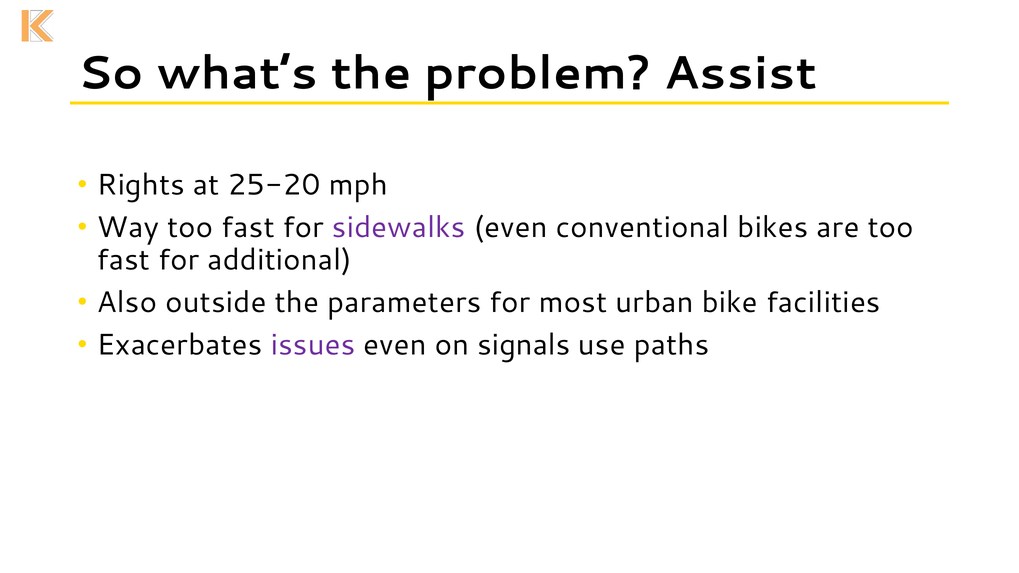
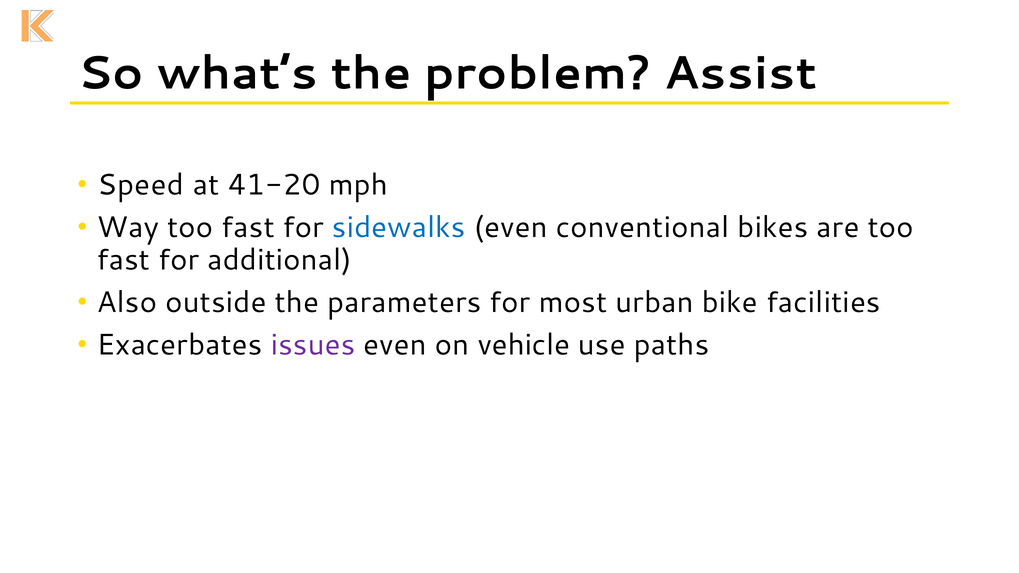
Rights: Rights -> Speed
25-20: 25-20 -> 41-20
sidewalks colour: purple -> blue
signals: signals -> vehicle
